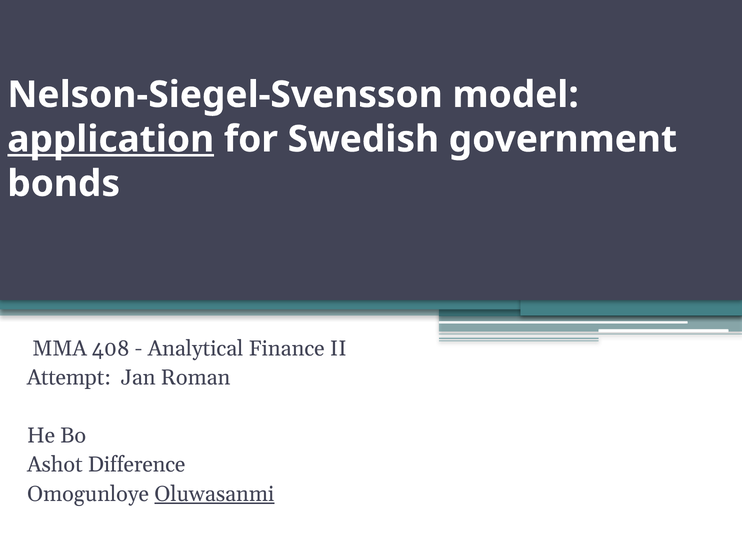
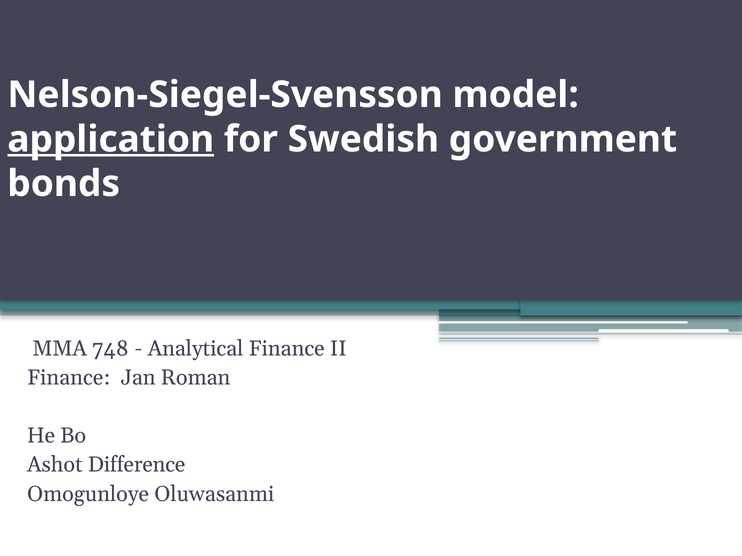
408: 408 -> 748
Attempt at (69, 378): Attempt -> Finance
Oluwasanmi underline: present -> none
